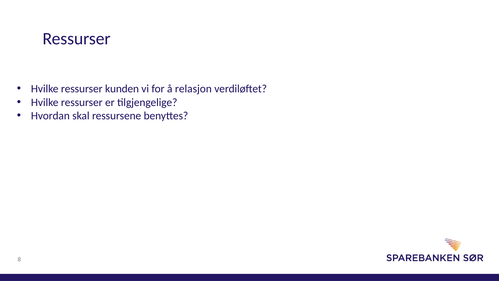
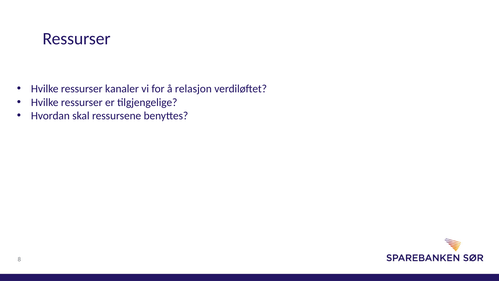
kunden: kunden -> kanaler
